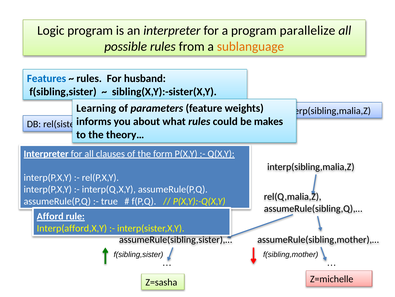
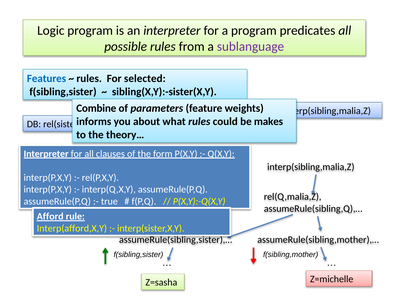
parallelize: parallelize -> predicates
sublanguage colour: orange -> purple
husband: husband -> selected
Learning: Learning -> Combine
